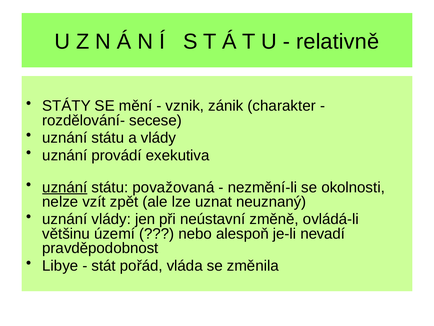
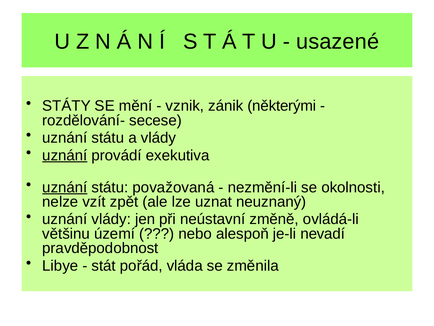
relativně: relativně -> usazené
charakter: charakter -> některými
uznání at (65, 155) underline: none -> present
